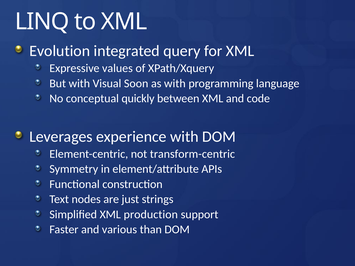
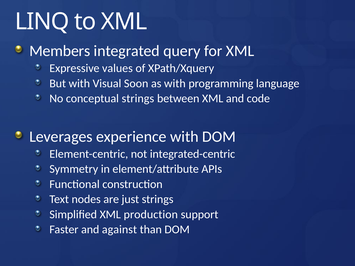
Evolution: Evolution -> Members
conceptual quickly: quickly -> strings
transform-centric: transform-centric -> integrated-centric
various: various -> against
